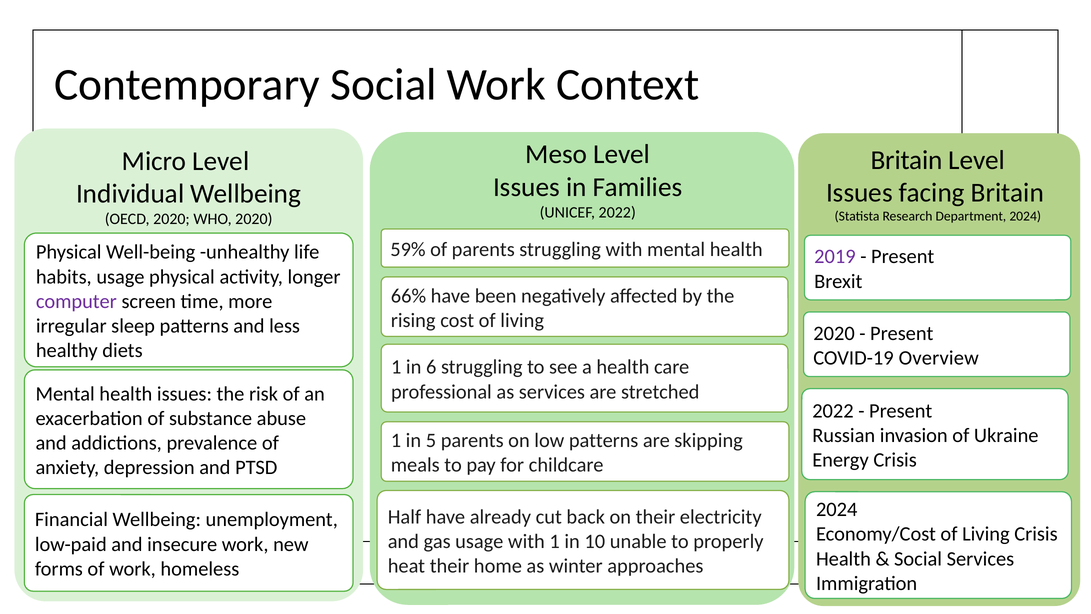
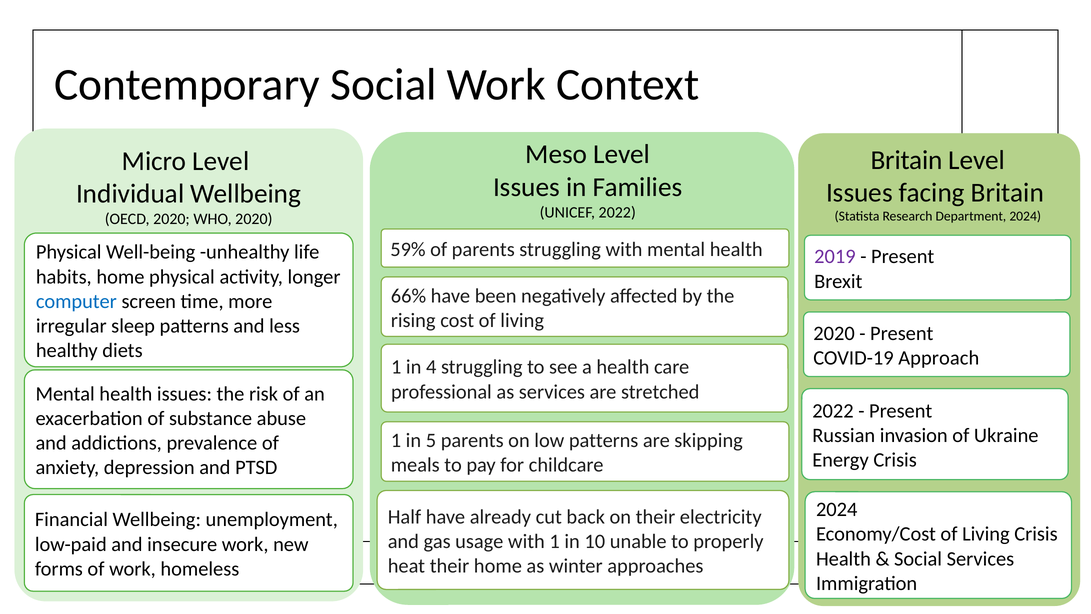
habits usage: usage -> home
computer colour: purple -> blue
Overview: Overview -> Approach
6: 6 -> 4
